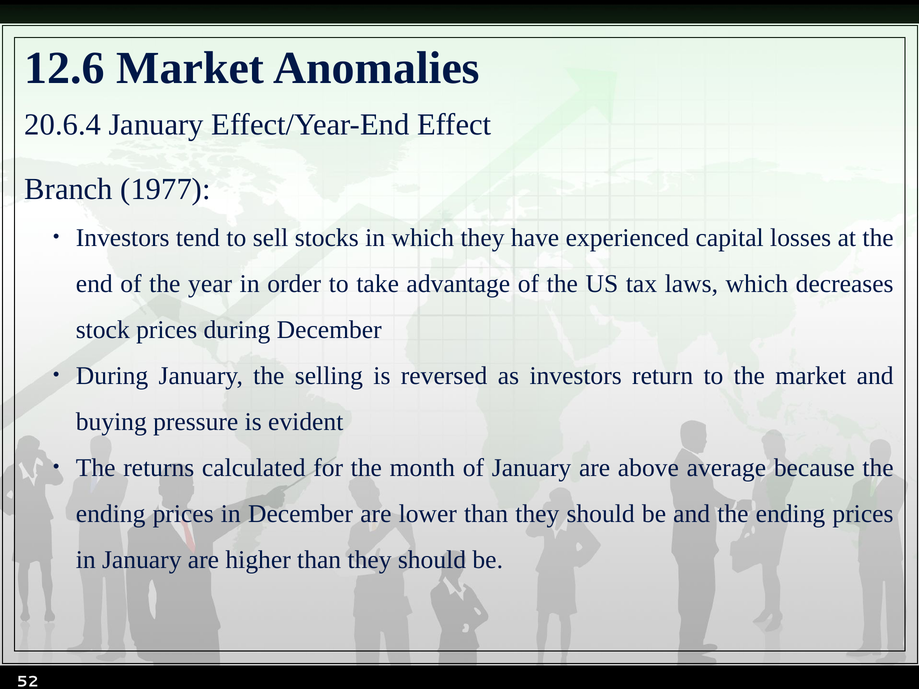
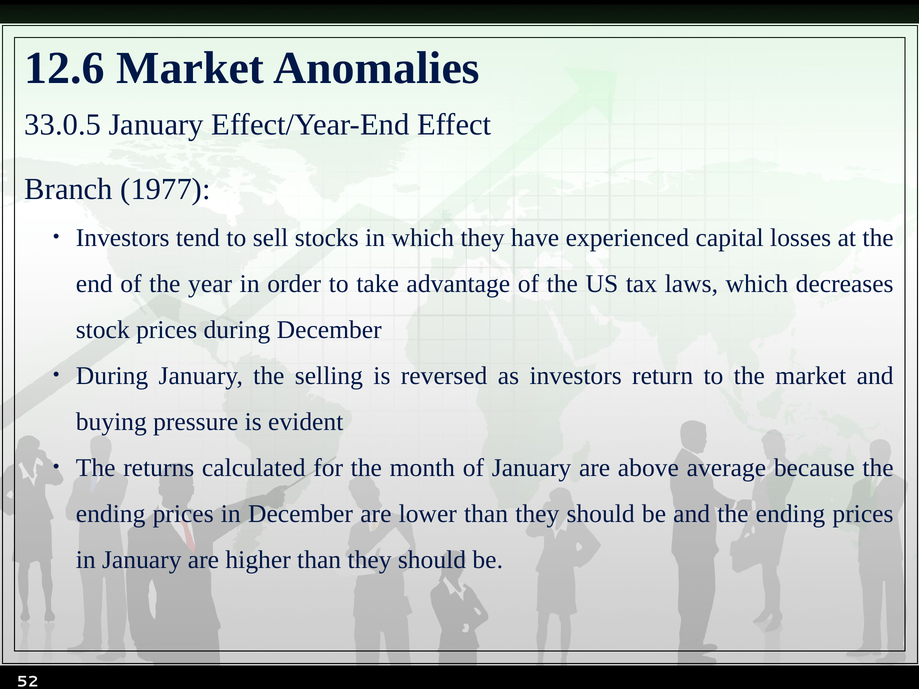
20.6.4: 20.6.4 -> 33.0.5
